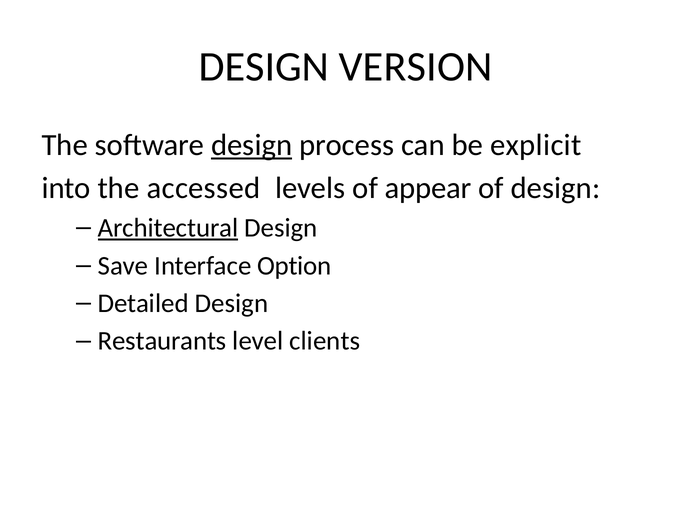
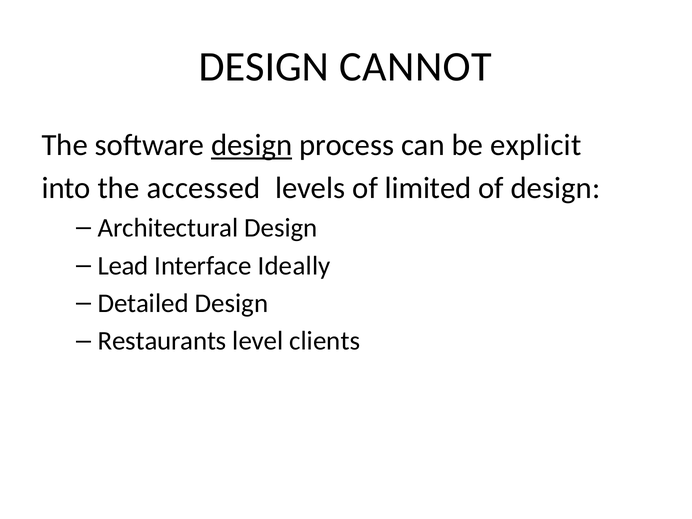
VERSION: VERSION -> CANNOT
appear: appear -> limited
Architectural underline: present -> none
Save: Save -> Lead
Option: Option -> Ideally
